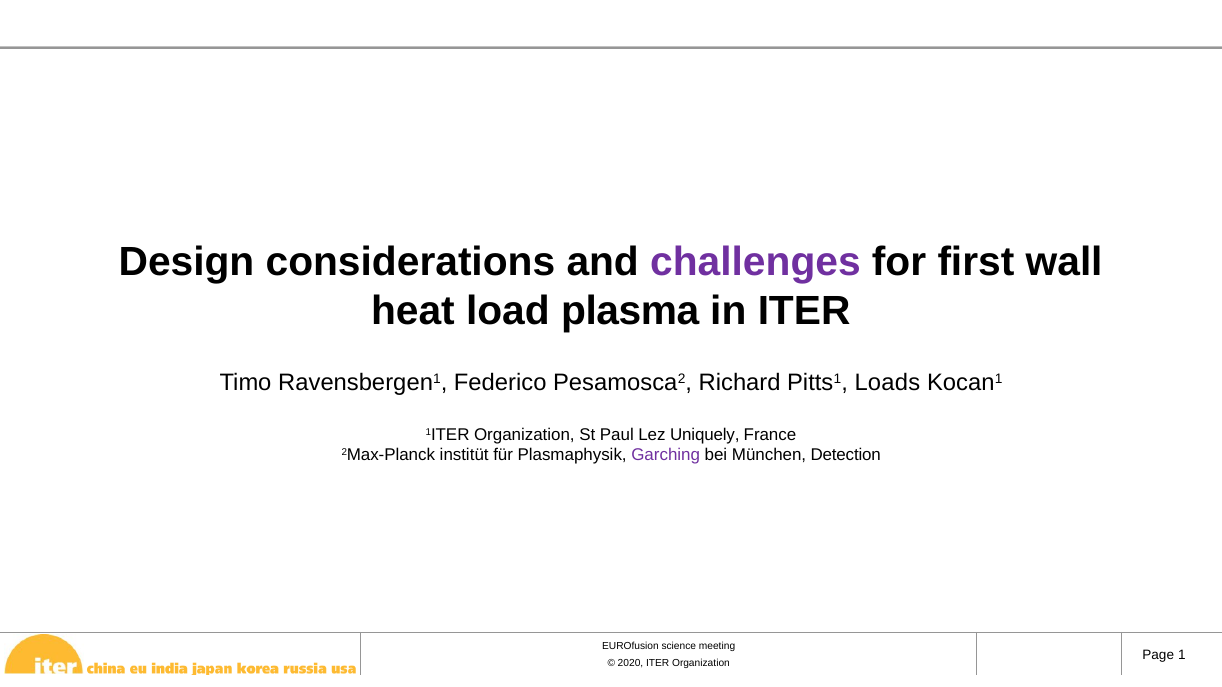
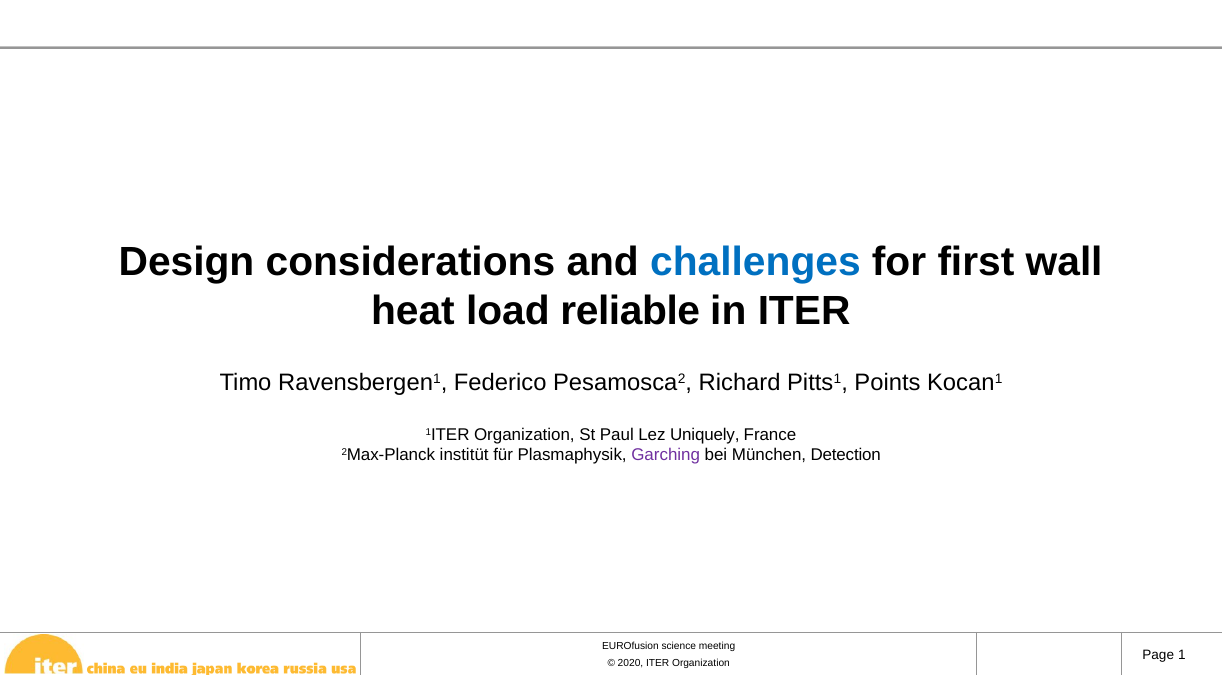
challenges colour: purple -> blue
plasma: plasma -> reliable
Loads: Loads -> Points
